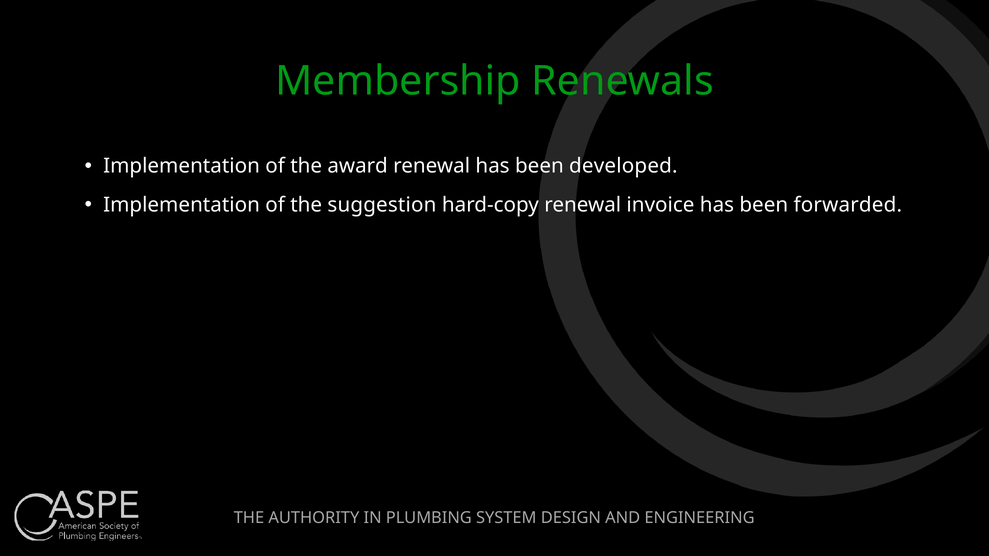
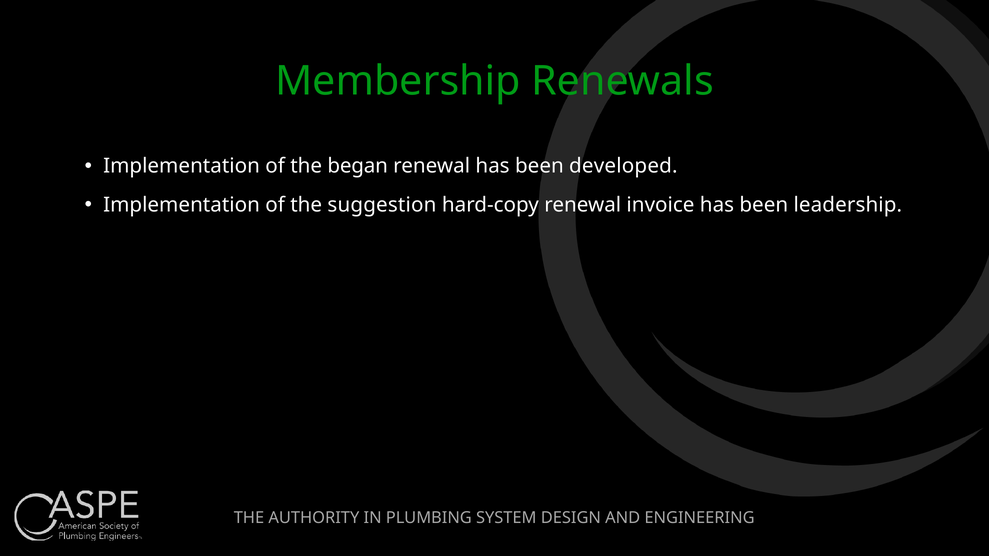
award: award -> began
forwarded: forwarded -> leadership
